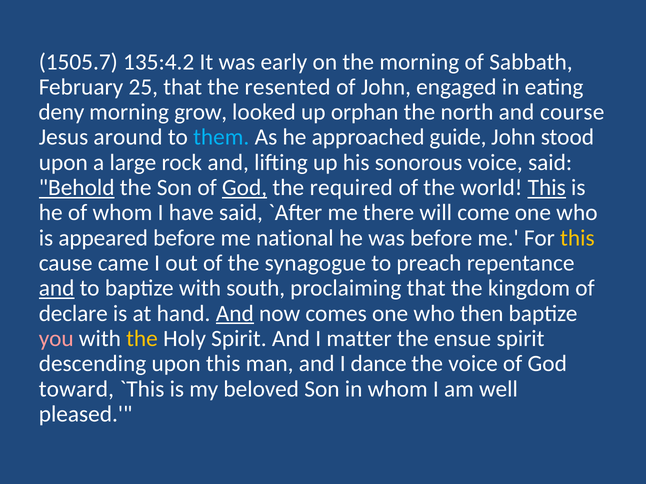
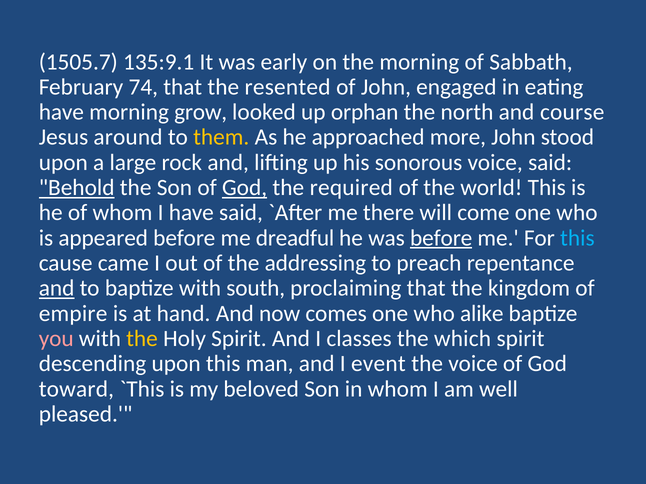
135:4.2: 135:4.2 -> 135:9.1
25: 25 -> 74
deny at (61, 112): deny -> have
them colour: light blue -> yellow
guide: guide -> more
This at (547, 188) underline: present -> none
national: national -> dreadful
before at (441, 238) underline: none -> present
this at (577, 238) colour: yellow -> light blue
synagogue: synagogue -> addressing
declare: declare -> empire
And at (235, 314) underline: present -> none
then: then -> alike
matter: matter -> classes
ensue: ensue -> which
dance: dance -> event
